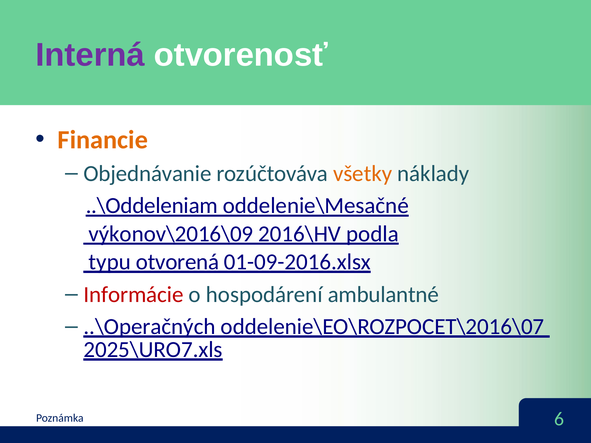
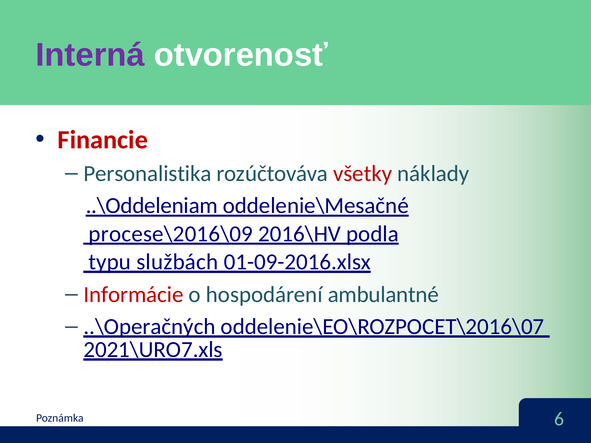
Financie colour: orange -> red
Objednávanie: Objednávanie -> Personalistika
všetky colour: orange -> red
výkonov\2016\09: výkonov\2016\09 -> procese\2016\09
otvorená: otvorená -> službách
2025\URO7.xls: 2025\URO7.xls -> 2021\URO7.xls
